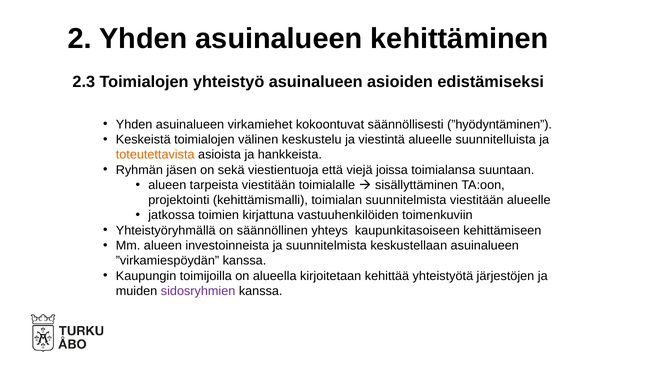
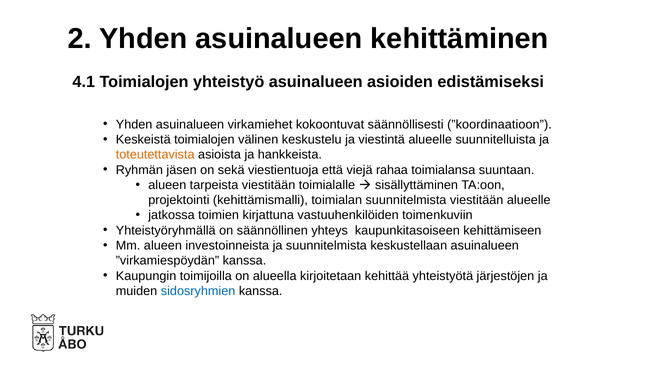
2.3: 2.3 -> 4.1
”hyödyntäminen: ”hyödyntäminen -> ”koordinaatioon
joissa: joissa -> rahaa
sidosryhmien colour: purple -> blue
